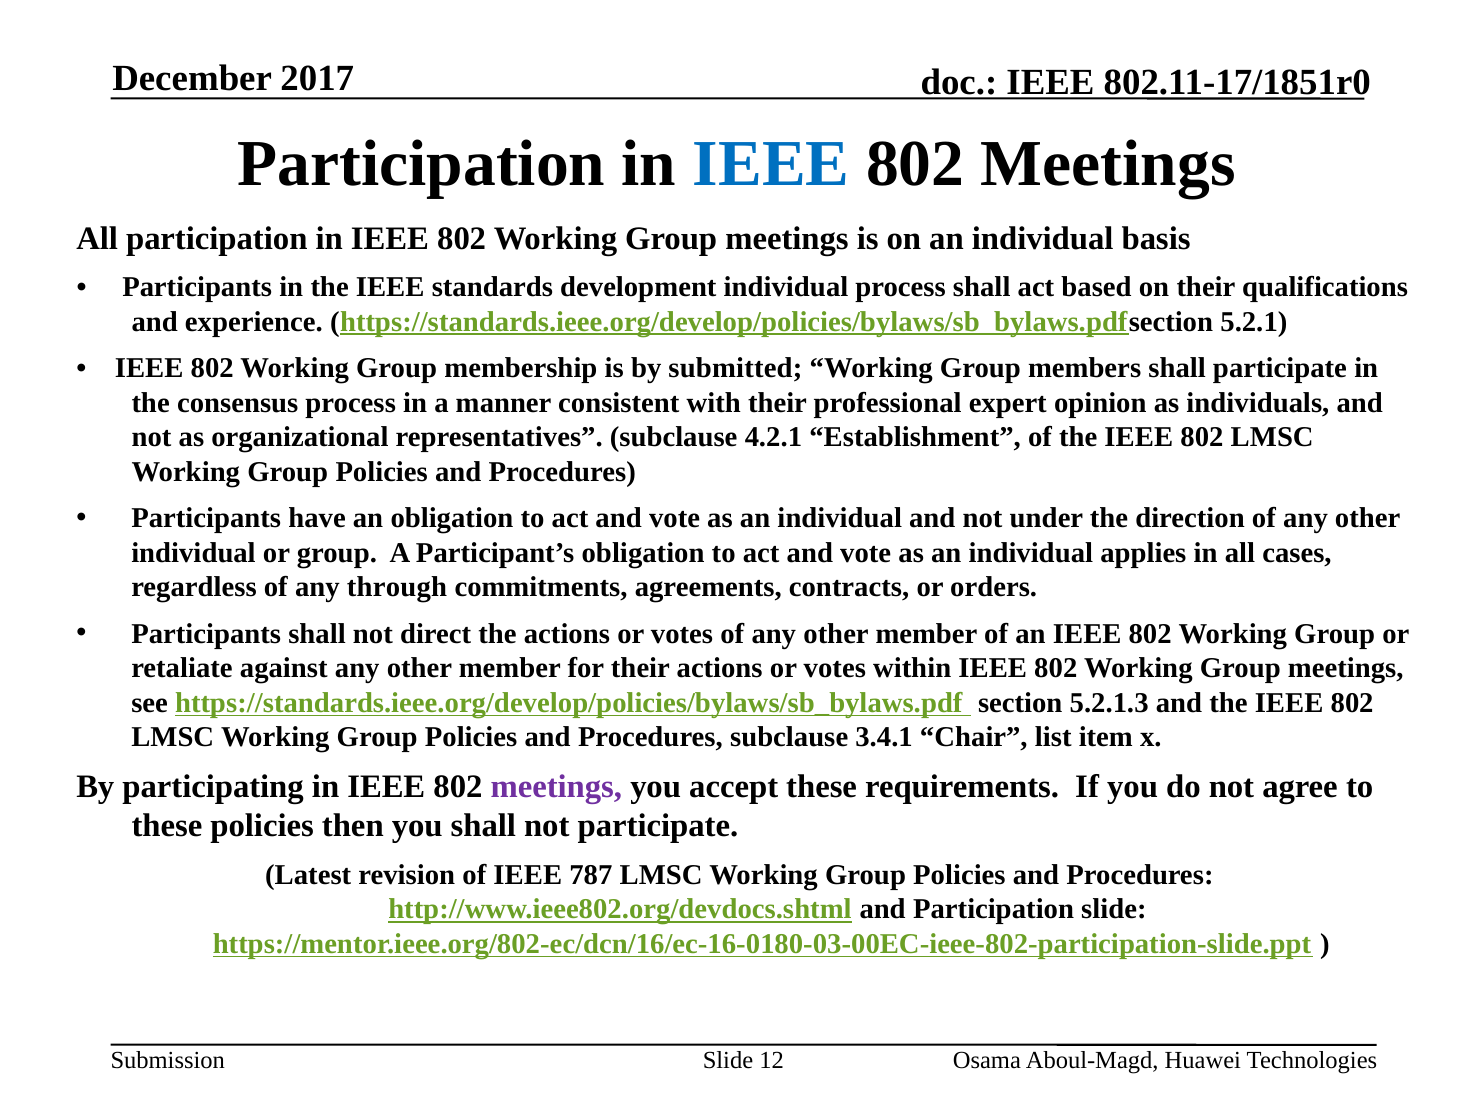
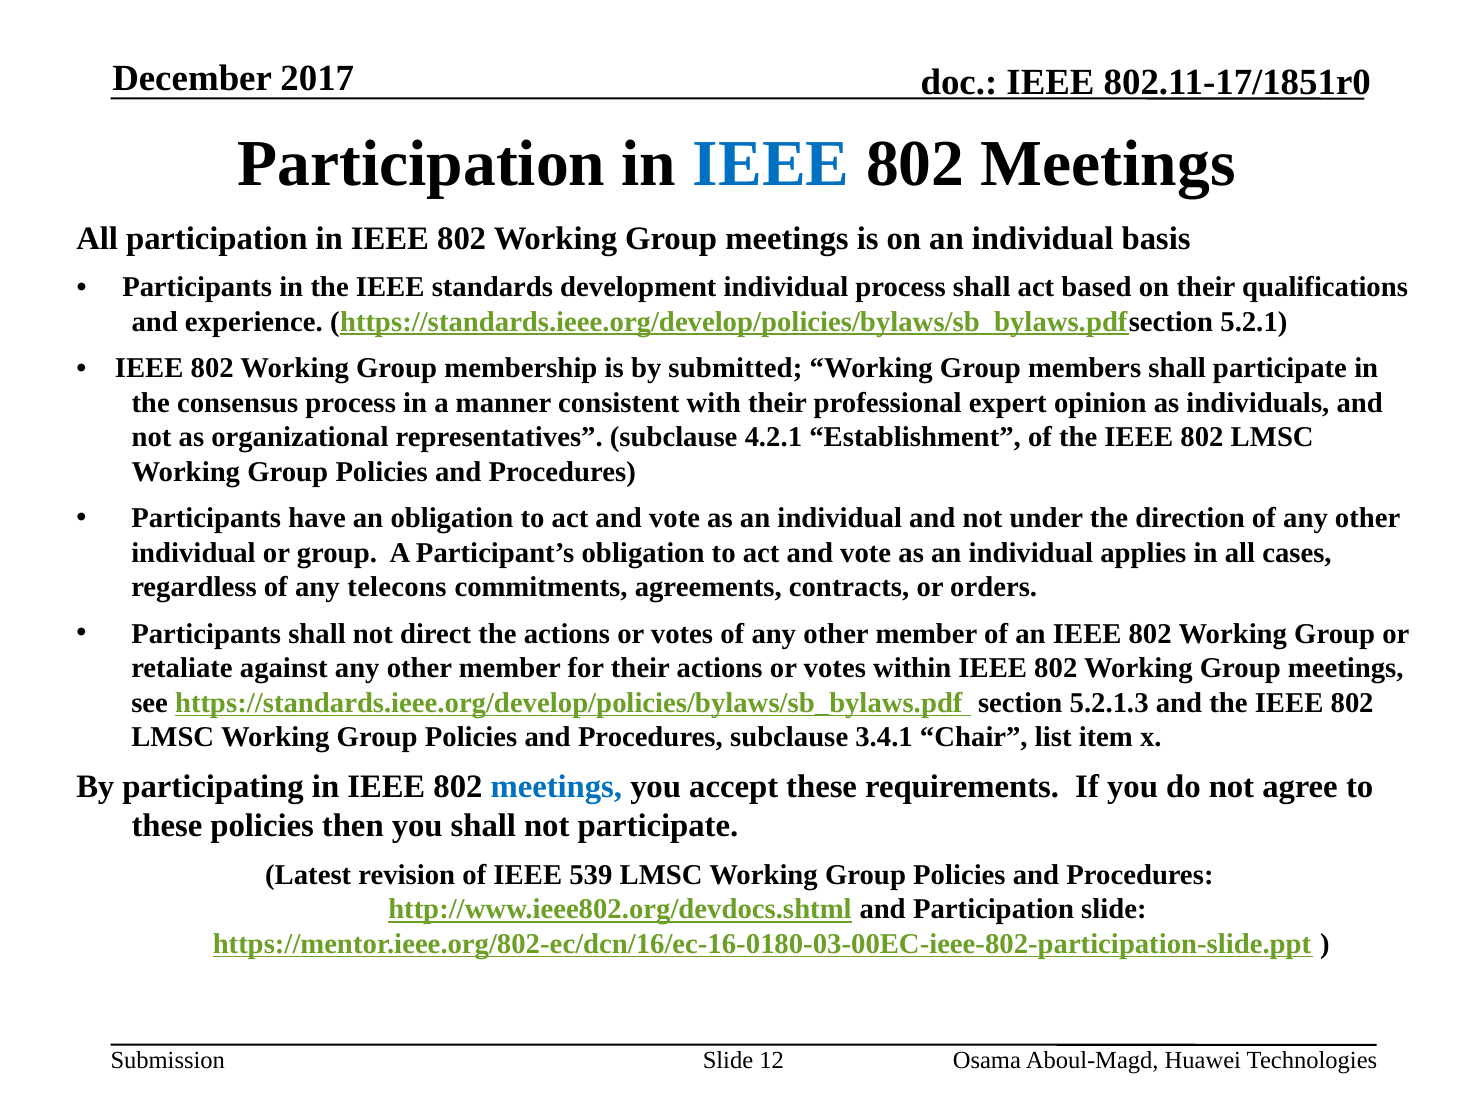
through: through -> telecons
meetings at (556, 787) colour: purple -> blue
787: 787 -> 539
